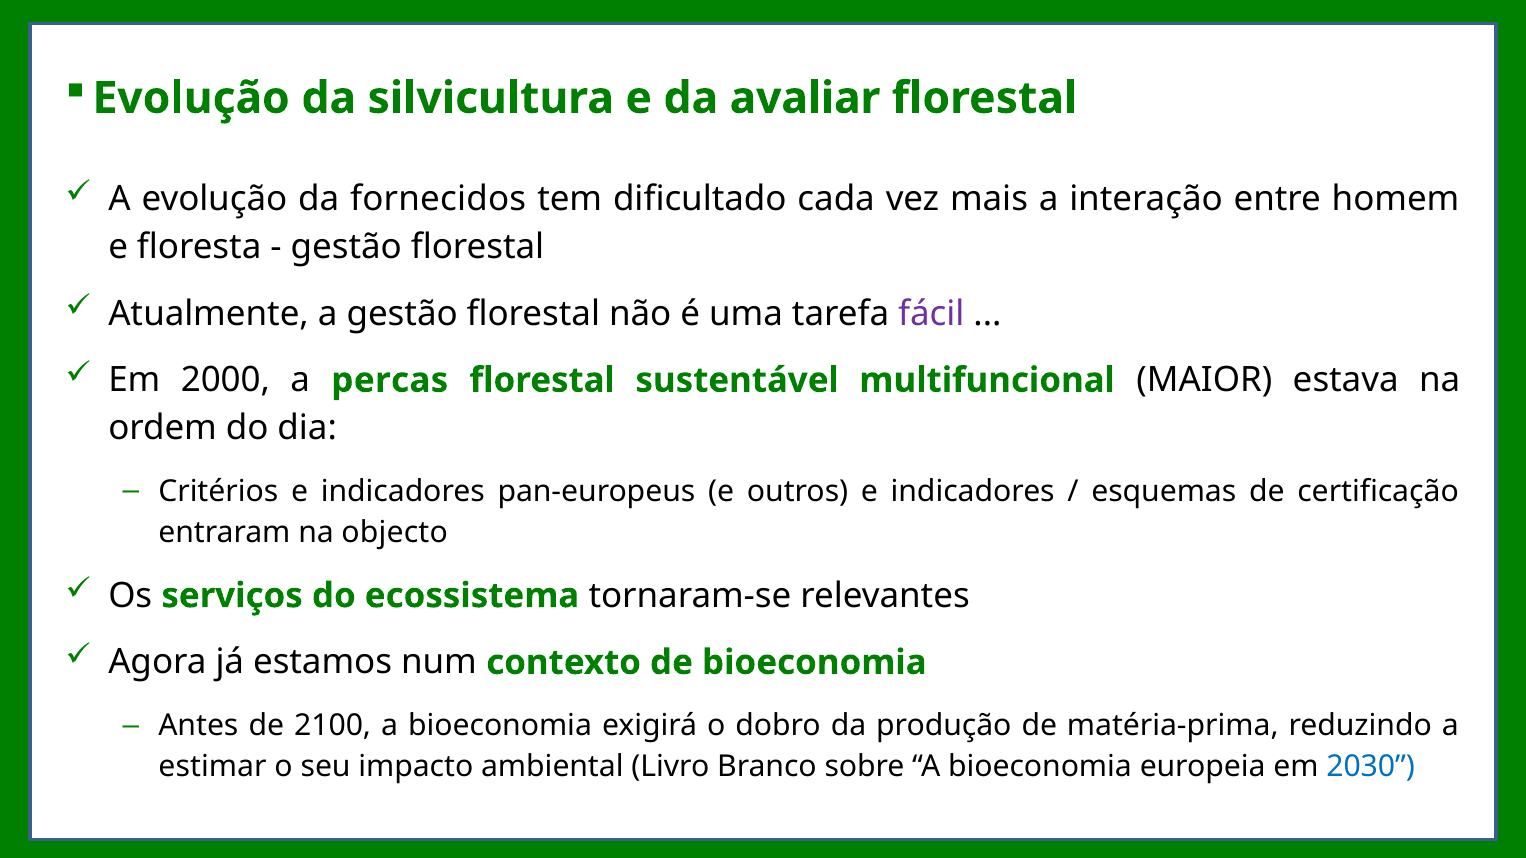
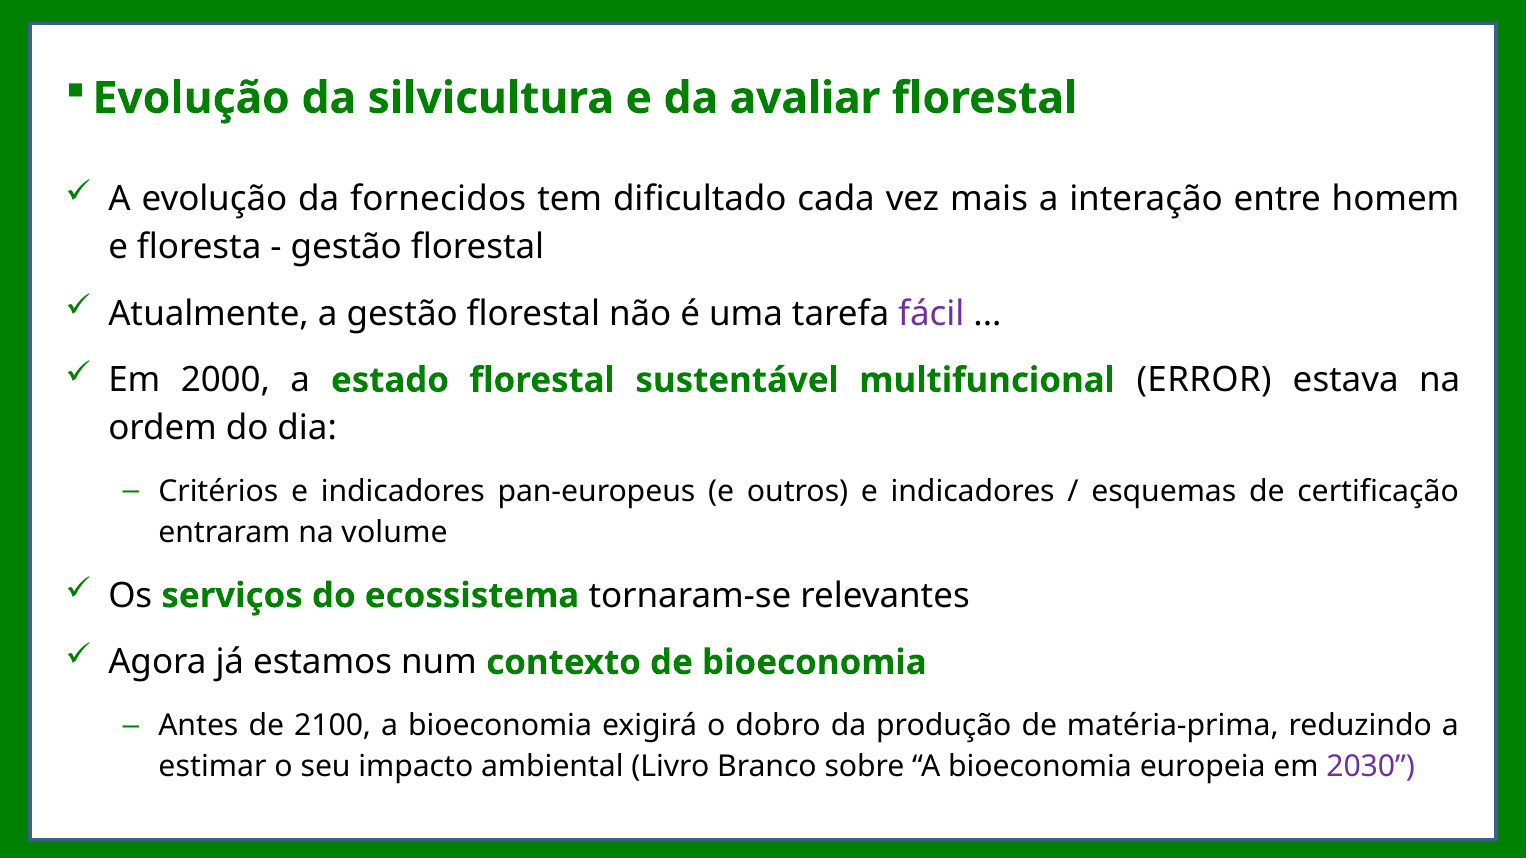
percas: percas -> estado
MAIOR: MAIOR -> ERROR
objecto: objecto -> volume
2030 colour: blue -> purple
